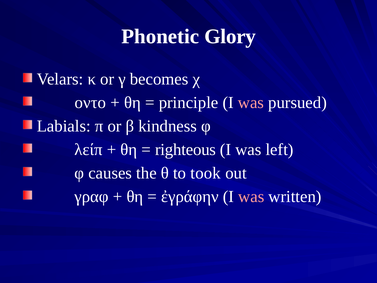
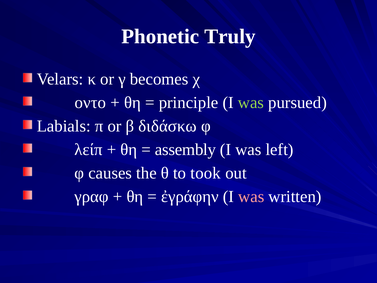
Glory: Glory -> Truly
was at (251, 103) colour: pink -> light green
kindness: kindness -> διδάσκω
righteous: righteous -> assembly
